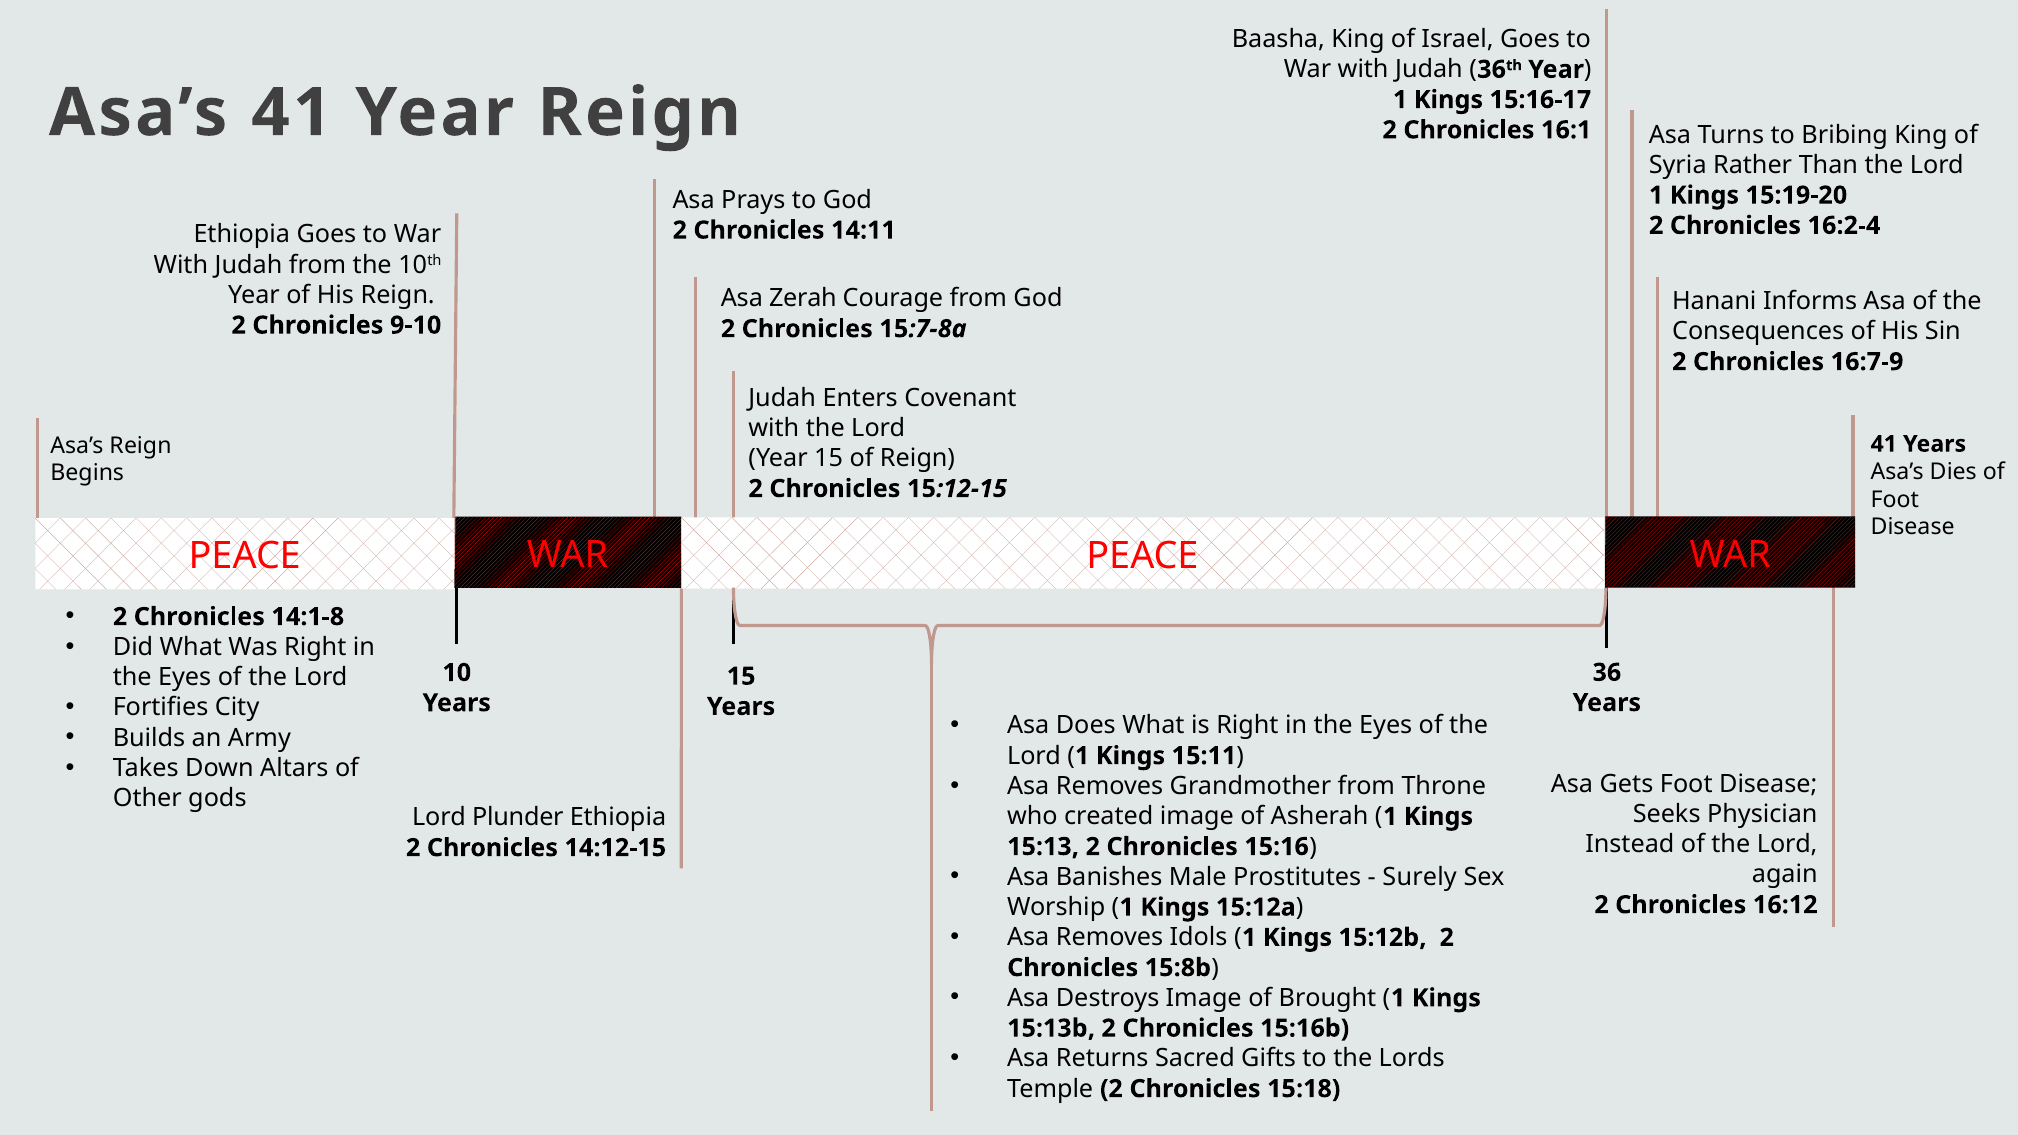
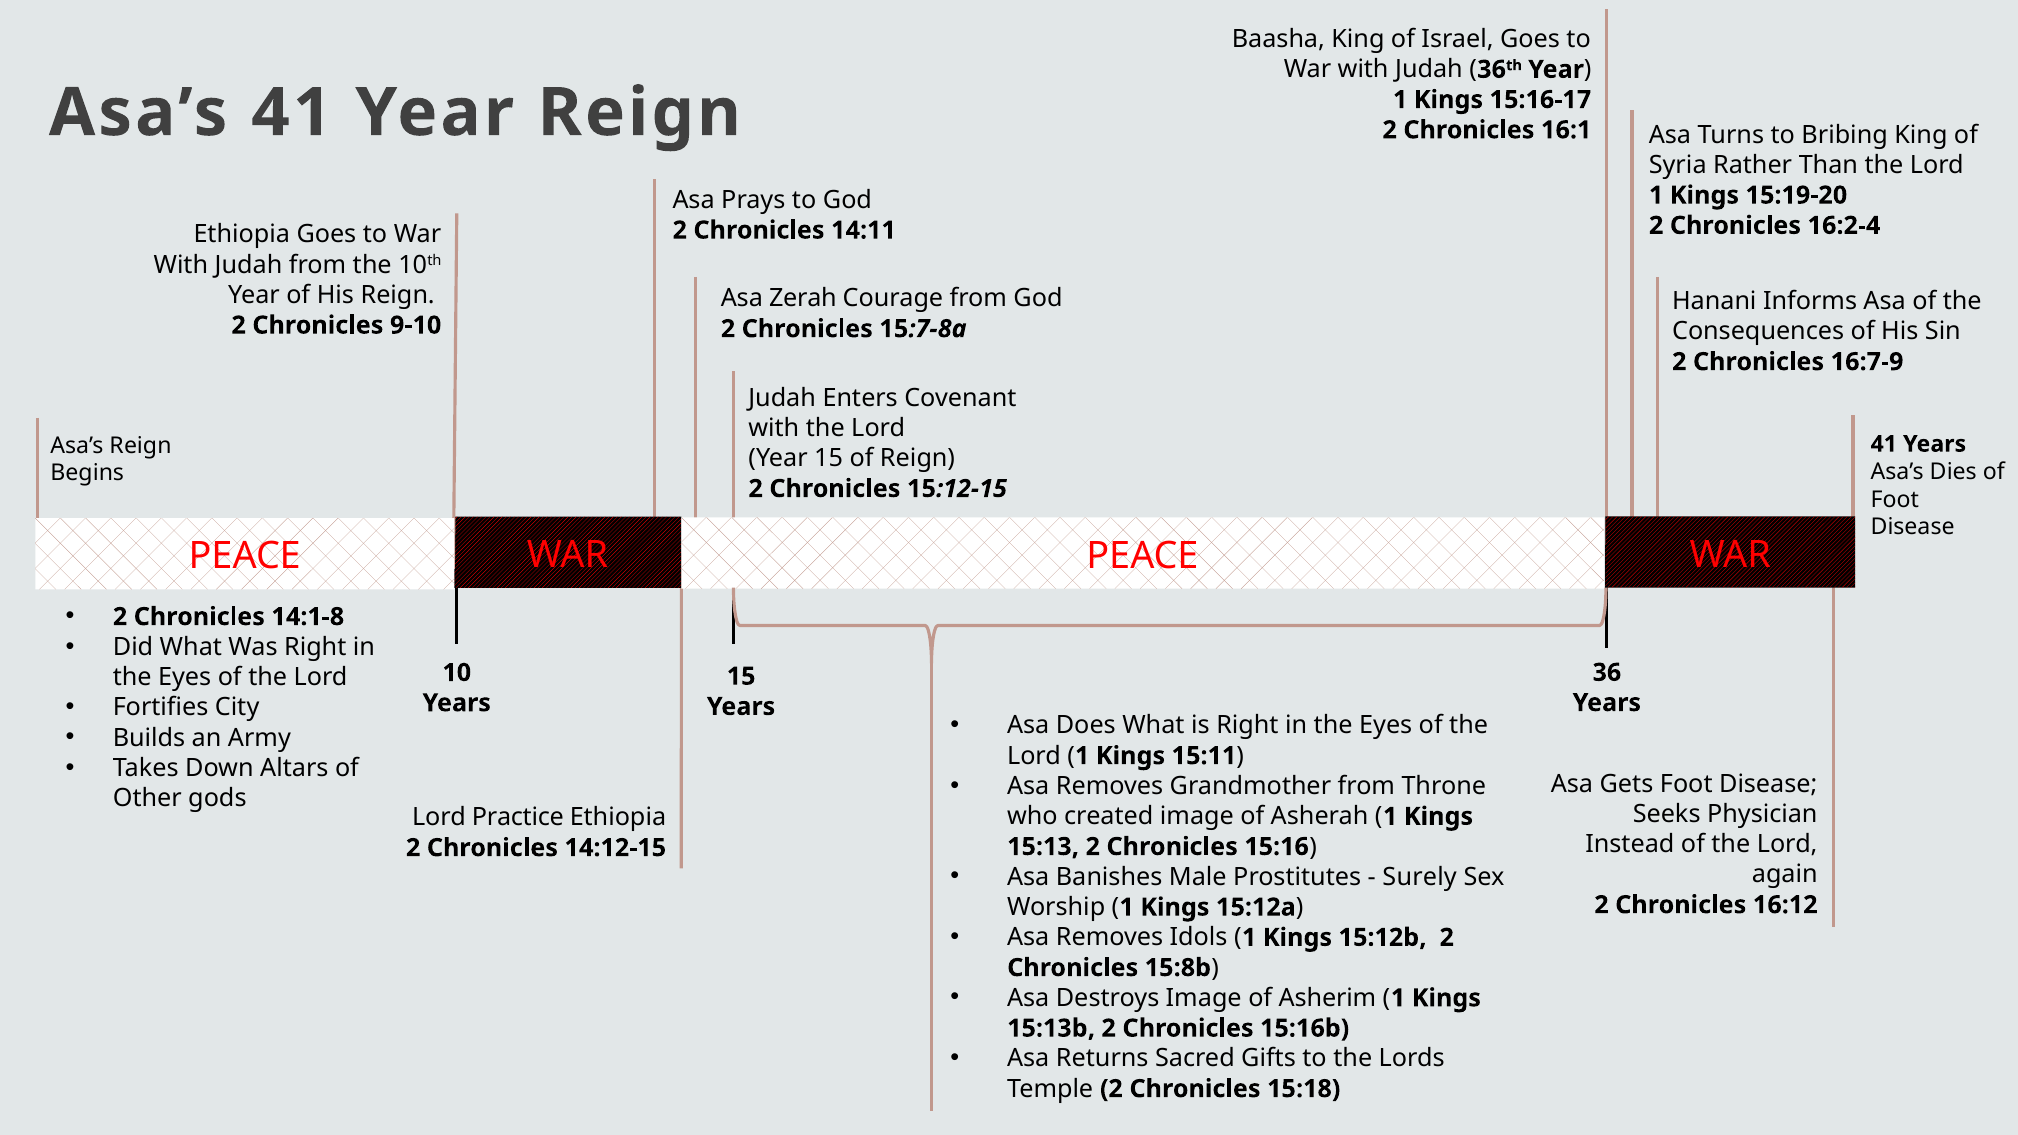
Plunder: Plunder -> Practice
Brought: Brought -> Asherim
